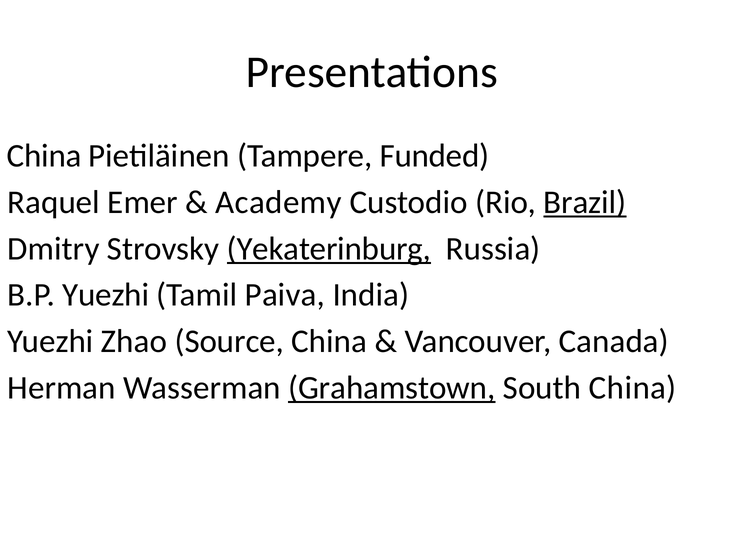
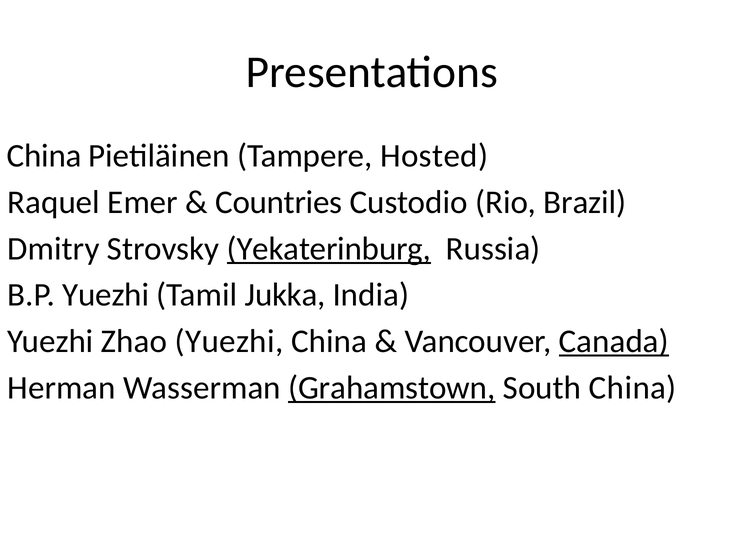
Funded: Funded -> Hosted
Academy: Academy -> Countries
Brazil underline: present -> none
Paiva: Paiva -> Jukka
Zhao Source: Source -> Yuezhi
Canada underline: none -> present
